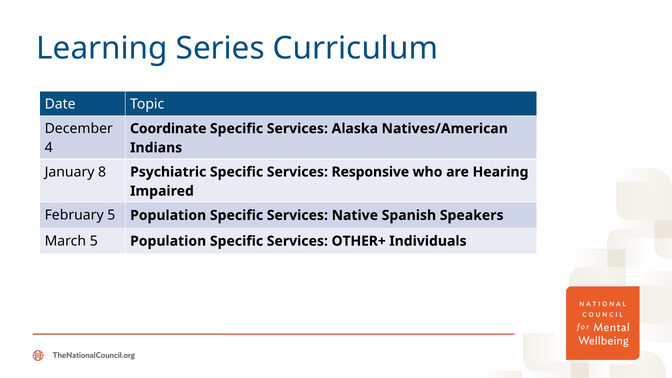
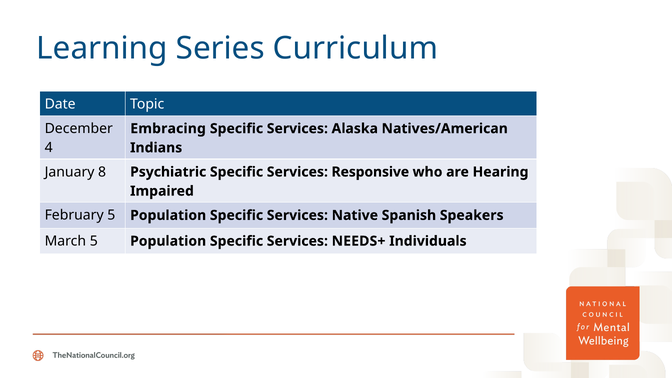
Coordinate: Coordinate -> Embracing
OTHER+: OTHER+ -> NEEDS+
